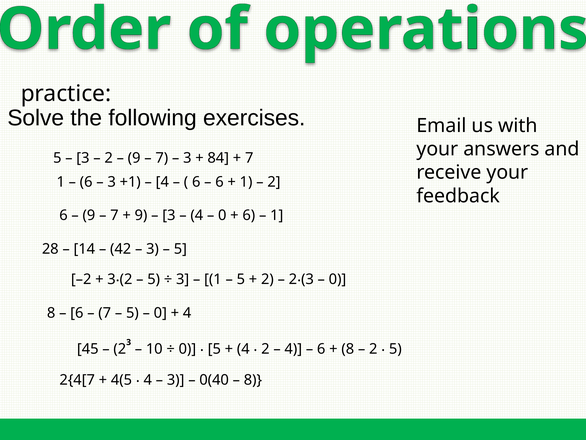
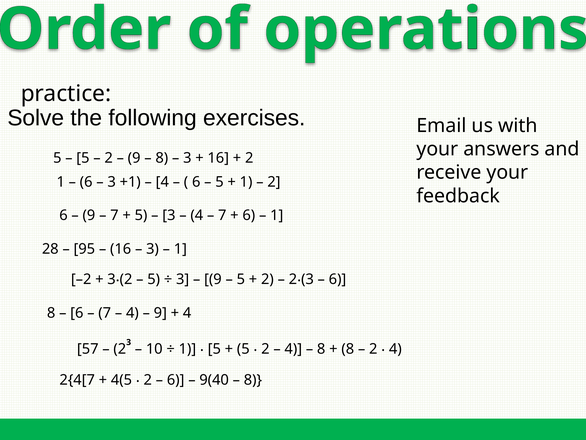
3 at (83, 158): 3 -> 5
7 at (162, 158): 7 -> 8
84 at (218, 158): 84 -> 16
7 at (249, 158): 7 -> 2
6 at (219, 182): 6 -> 5
9 at (141, 215): 9 -> 5
0 at (222, 215): 0 -> 7
14: 14 -> 95
42 at (121, 249): 42 -> 16
5 at (180, 249): 5 -> 1
1 at (213, 279): 1 -> 9
0 at (338, 279): 0 -> 6
5 at (132, 312): 5 -> 4
0 at (160, 312): 0 -> 9
45: 45 -> 57
0 at (187, 349): 0 -> 1
4 at (243, 349): 4 -> 5
6 at (321, 349): 6 -> 8
5 at (395, 349): 5 -> 4
4 at (148, 380): 4 -> 2
3 at (176, 380): 3 -> 6
0(40: 0(40 -> 9(40
